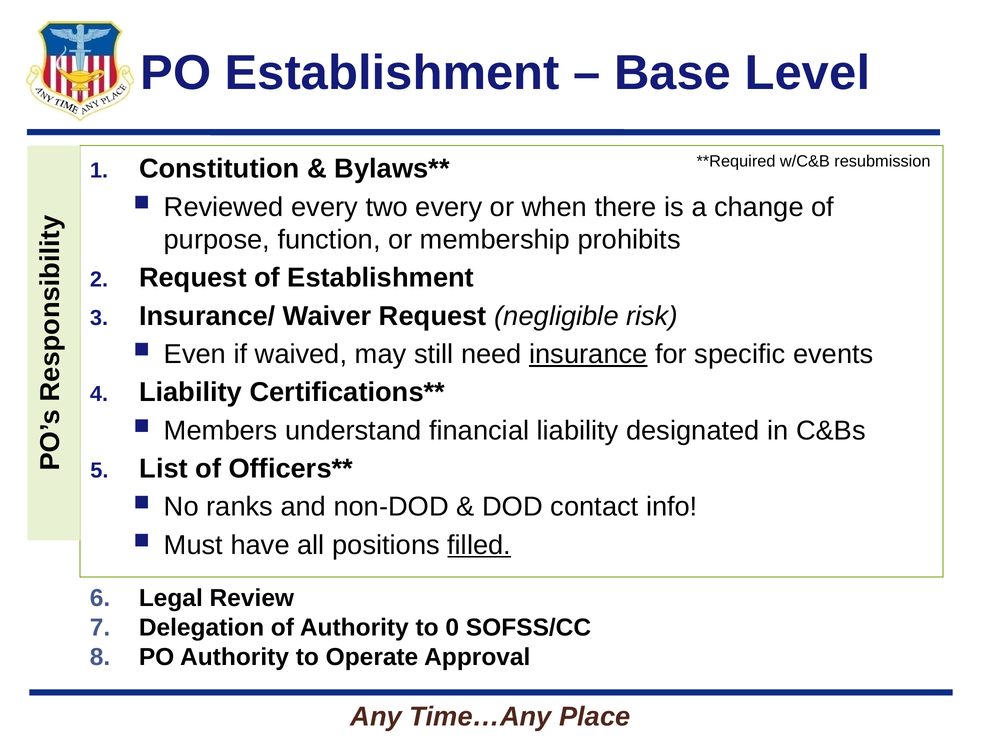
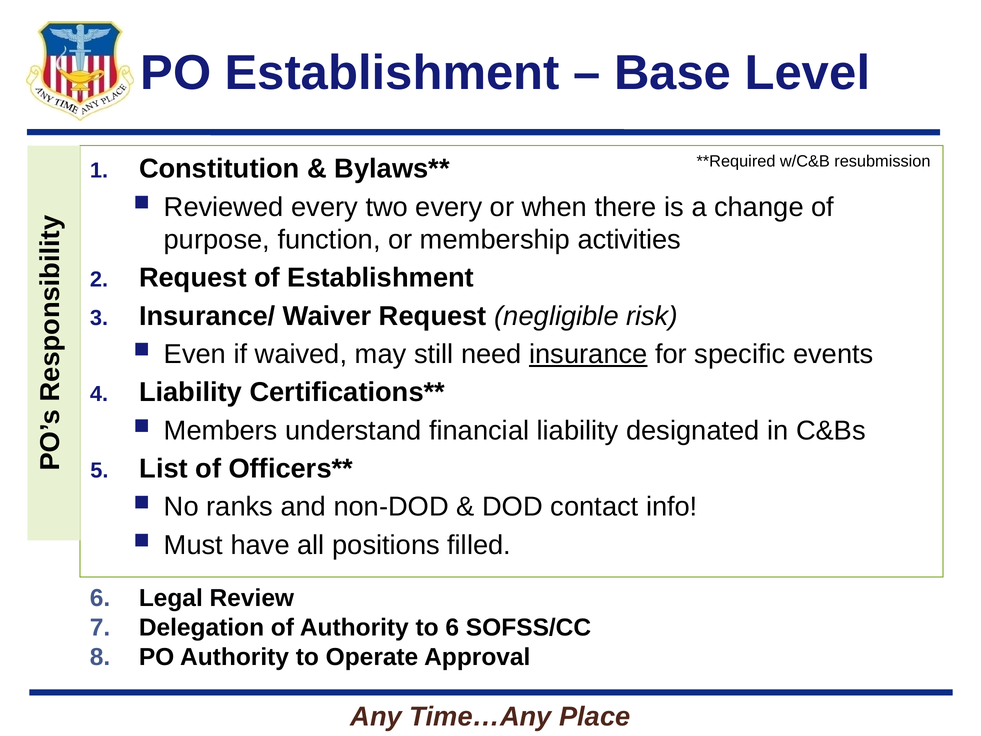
prohibits: prohibits -> activities
filled underline: present -> none
to 0: 0 -> 6
